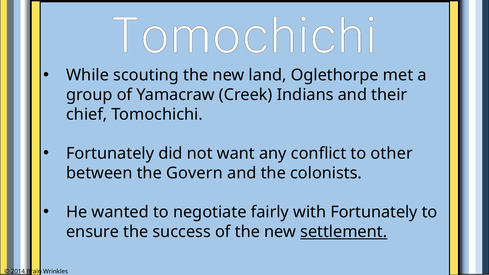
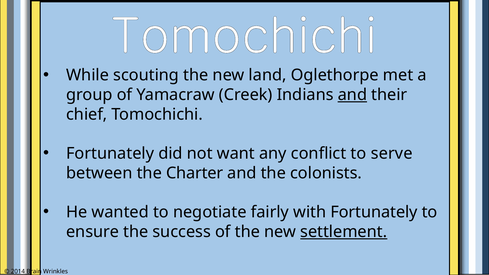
and at (352, 95) underline: none -> present
other: other -> serve
Govern: Govern -> Charter
